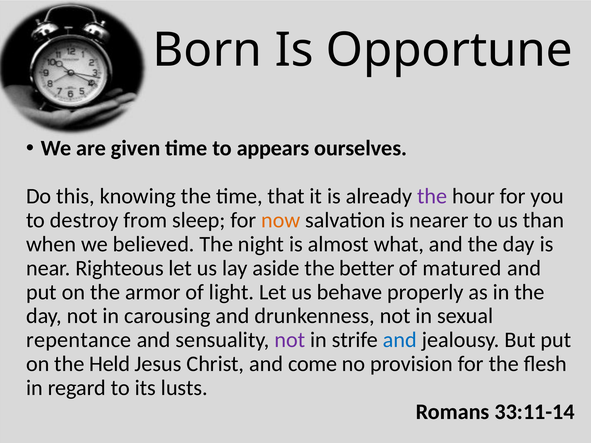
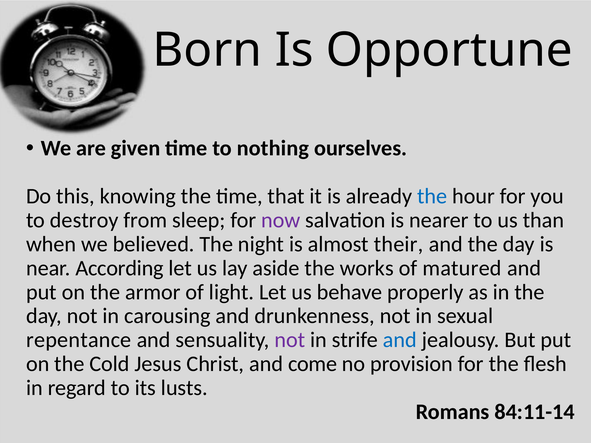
appears: appears -> nothing
the at (432, 196) colour: purple -> blue
now colour: orange -> purple
what: what -> their
Righteous: Righteous -> According
better: better -> works
Held: Held -> Cold
33:11-14: 33:11-14 -> 84:11-14
